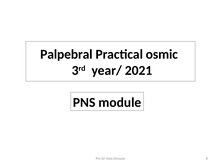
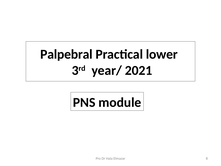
osmic: osmic -> lower
